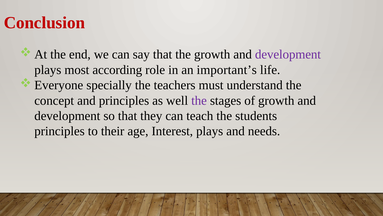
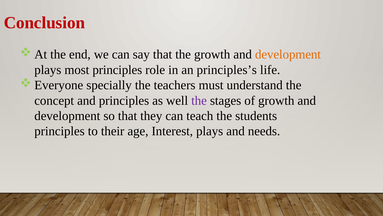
development at (288, 54) colour: purple -> orange
most according: according -> principles
important’s: important’s -> principles’s
